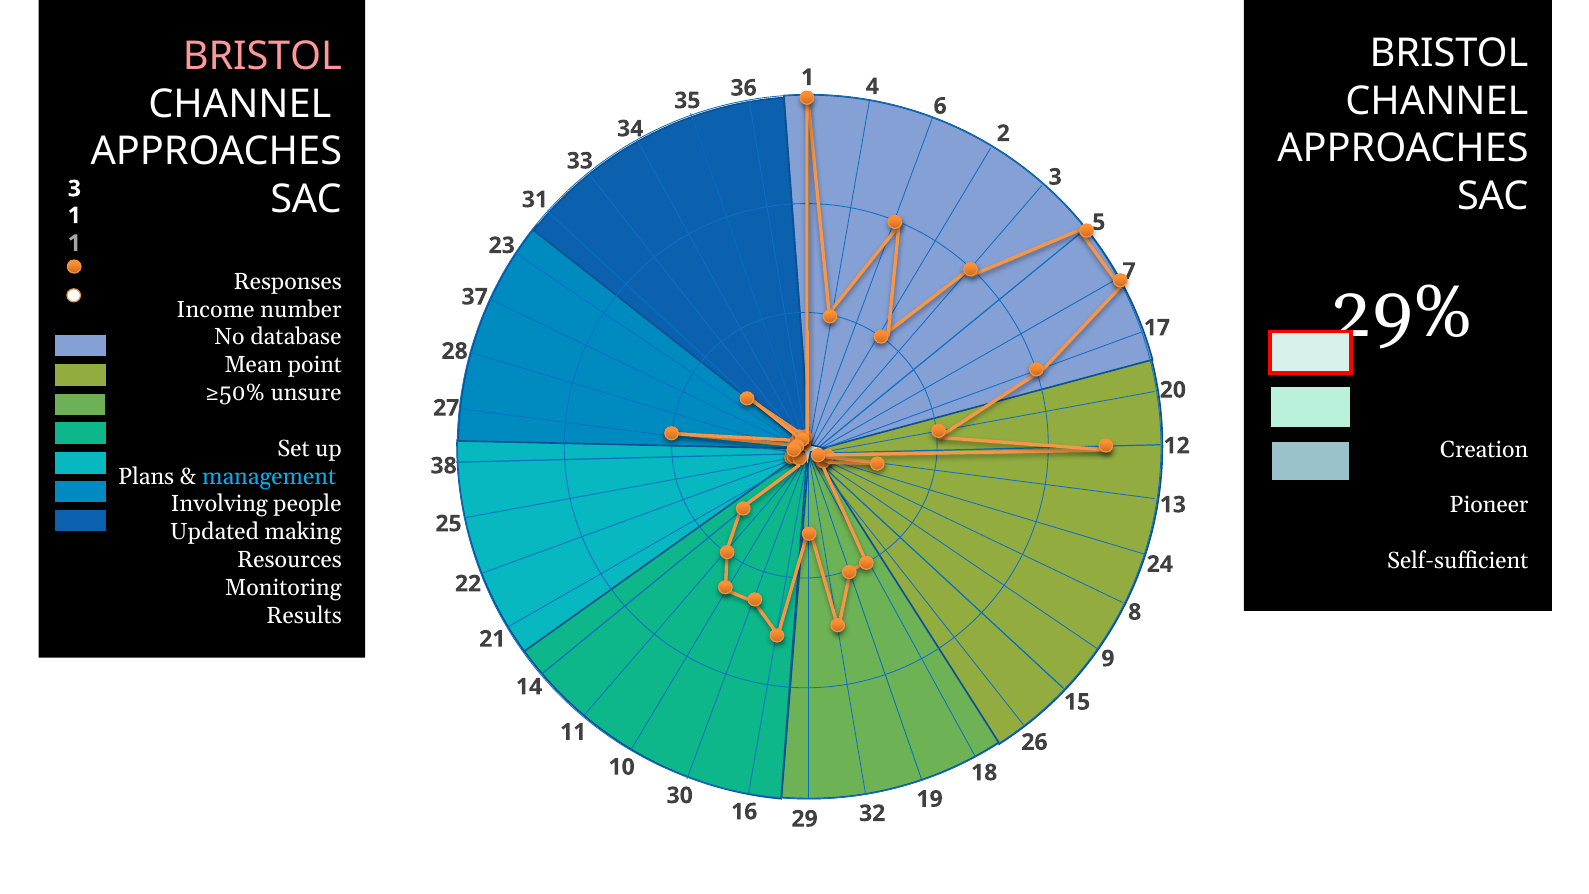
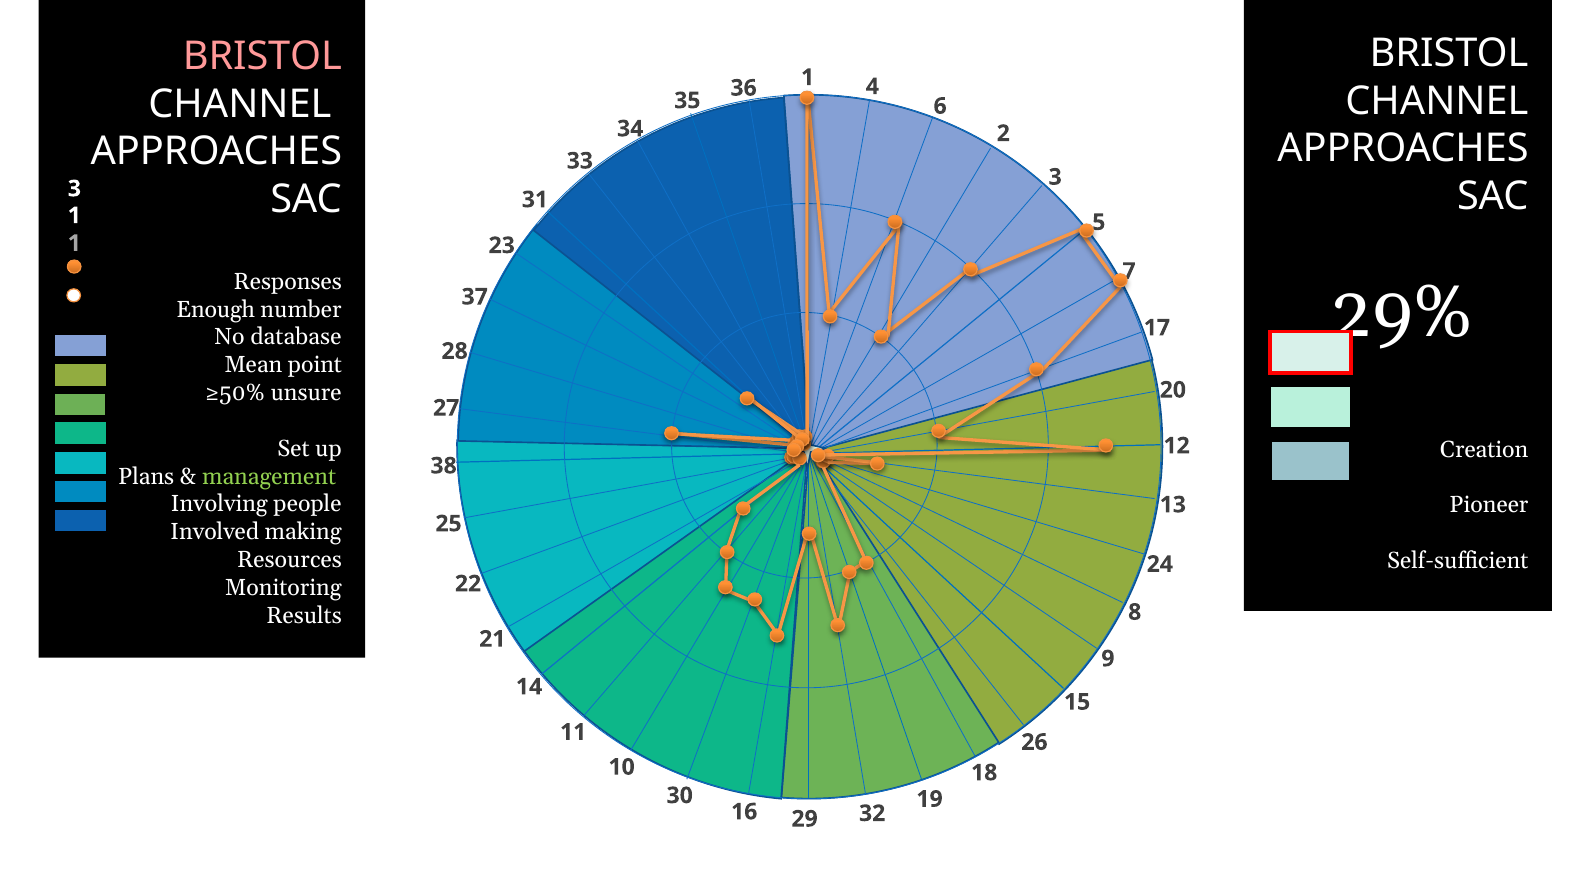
Income: Income -> Enough
management colour: light blue -> light green
Updated: Updated -> Involved
